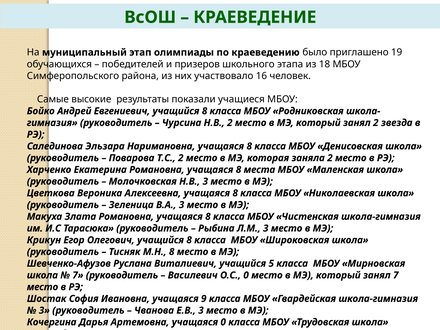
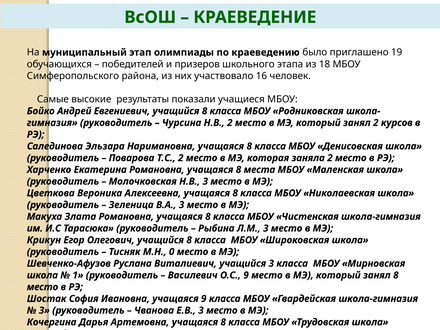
звезда: звезда -> курсов
М.Н 8: 8 -> 0
учащийся 5: 5 -> 3
7 at (78, 275): 7 -> 1
О.С 0: 0 -> 9
занял 7: 7 -> 8
Артемовна учащаяся 0: 0 -> 8
